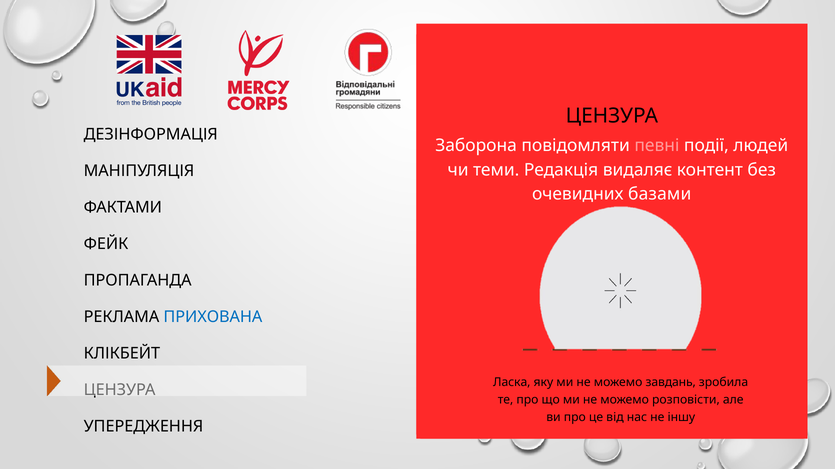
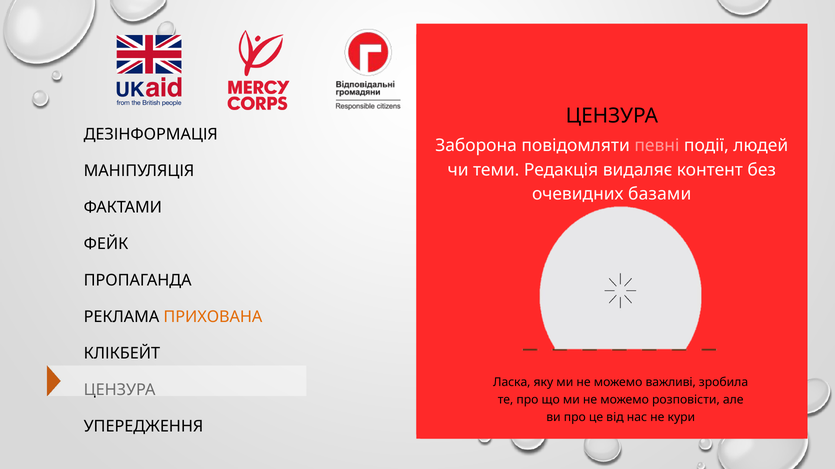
ПРИХОВАНА colour: blue -> orange
завдань: завдань -> важливі
іншу: іншу -> кури
